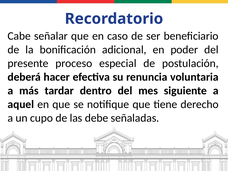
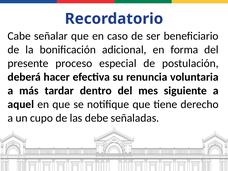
poder: poder -> forma
